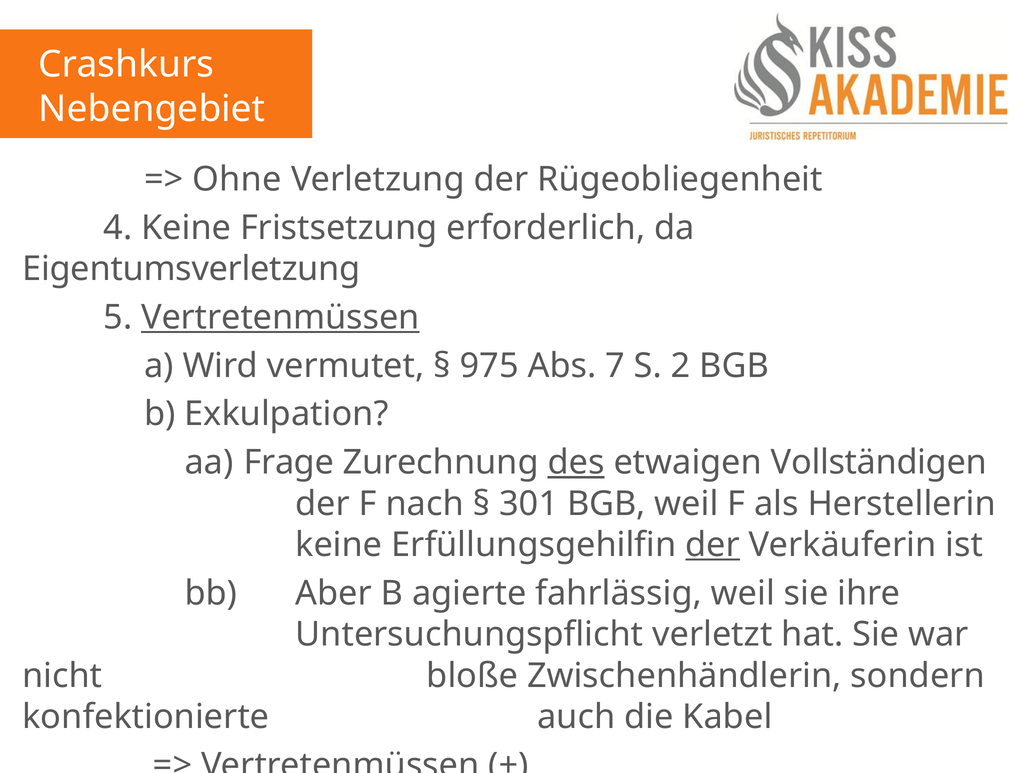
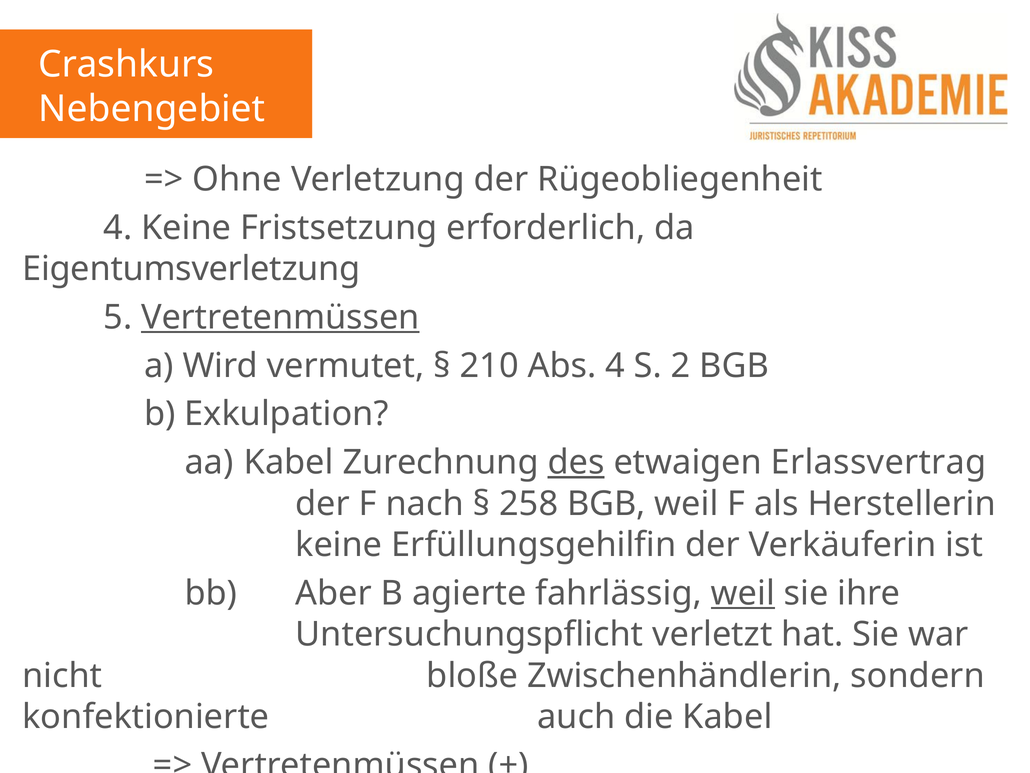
975: 975 -> 210
Abs 7: 7 -> 4
aa Frage: Frage -> Kabel
Vollständigen: Vollständigen -> Erlassvertrag
301: 301 -> 258
der at (713, 545) underline: present -> none
weil at (743, 593) underline: none -> present
